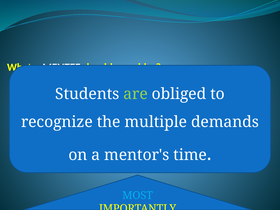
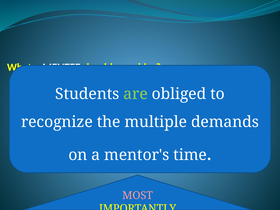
MOST colour: light blue -> pink
